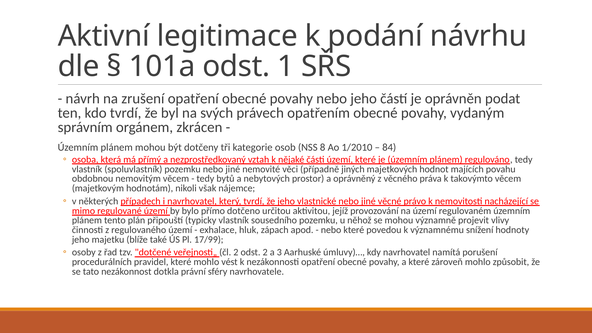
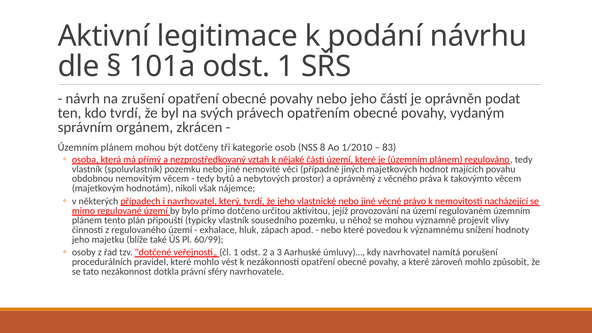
84: 84 -> 83
17/99: 17/99 -> 60/99
čl 2: 2 -> 1
